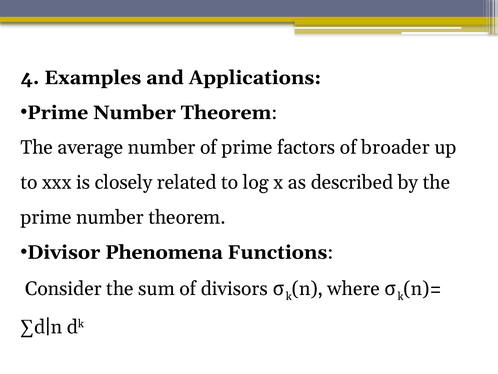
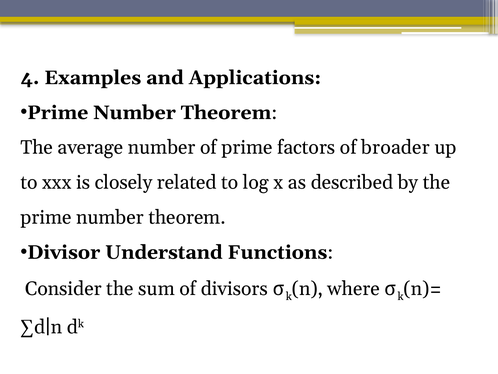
Phenomena: Phenomena -> Understand
